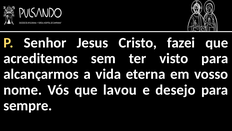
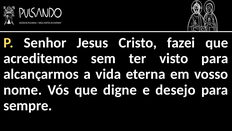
lavou: lavou -> digne
